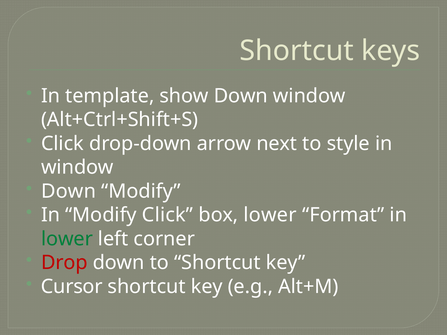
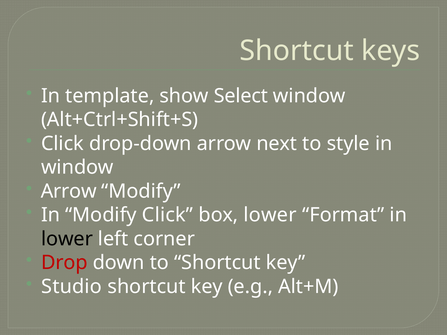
show Down: Down -> Select
Down at (68, 191): Down -> Arrow
lower at (67, 239) colour: green -> black
Cursor: Cursor -> Studio
